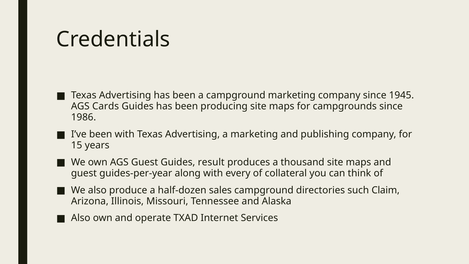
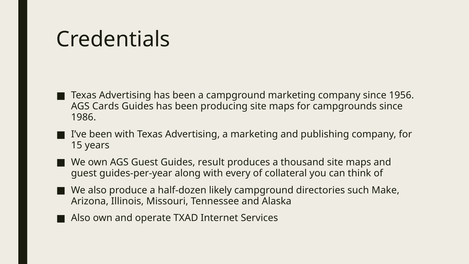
1945: 1945 -> 1956
sales: sales -> likely
Claim: Claim -> Make
